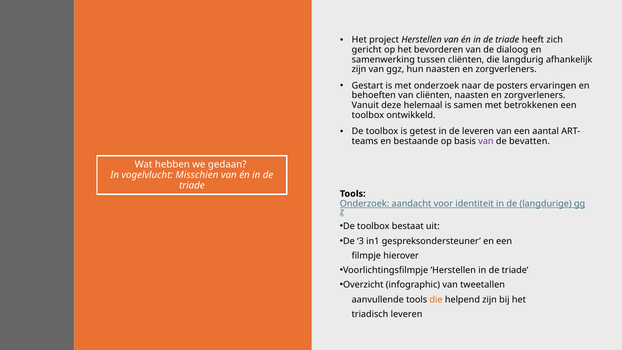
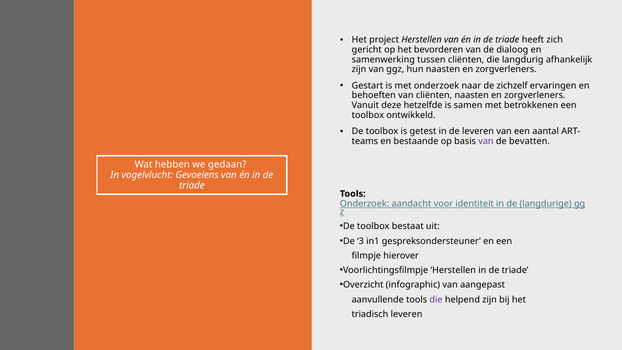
posters: posters -> zichzelf
helemaal: helemaal -> hetzelfde
Misschien: Misschien -> Gevoelens
tweetallen: tweetallen -> aangepast
die at (436, 300) colour: orange -> purple
